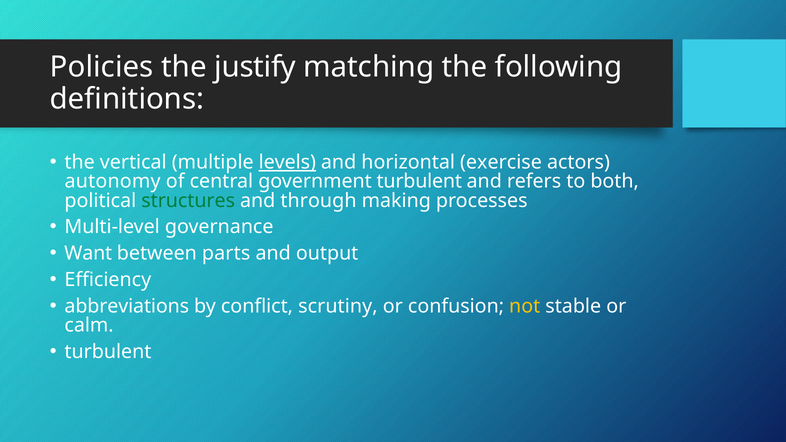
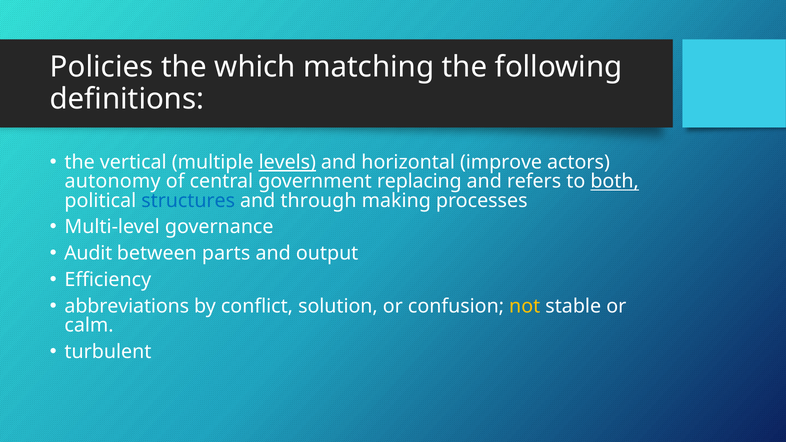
justify: justify -> which
exercise: exercise -> improve
government turbulent: turbulent -> replacing
both underline: none -> present
structures colour: green -> blue
Want: Want -> Audit
scrutiny: scrutiny -> solution
